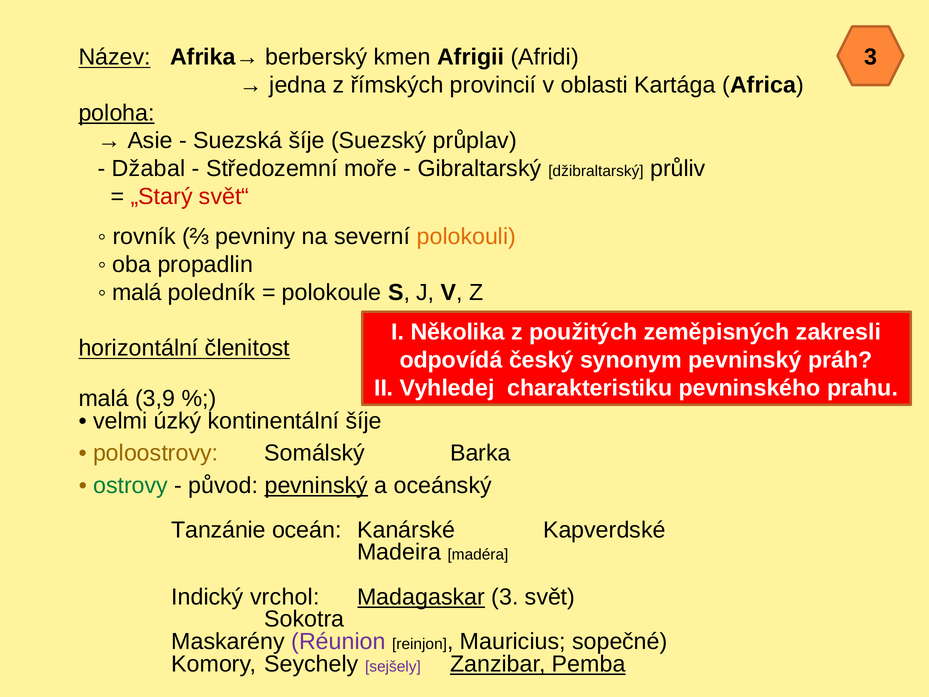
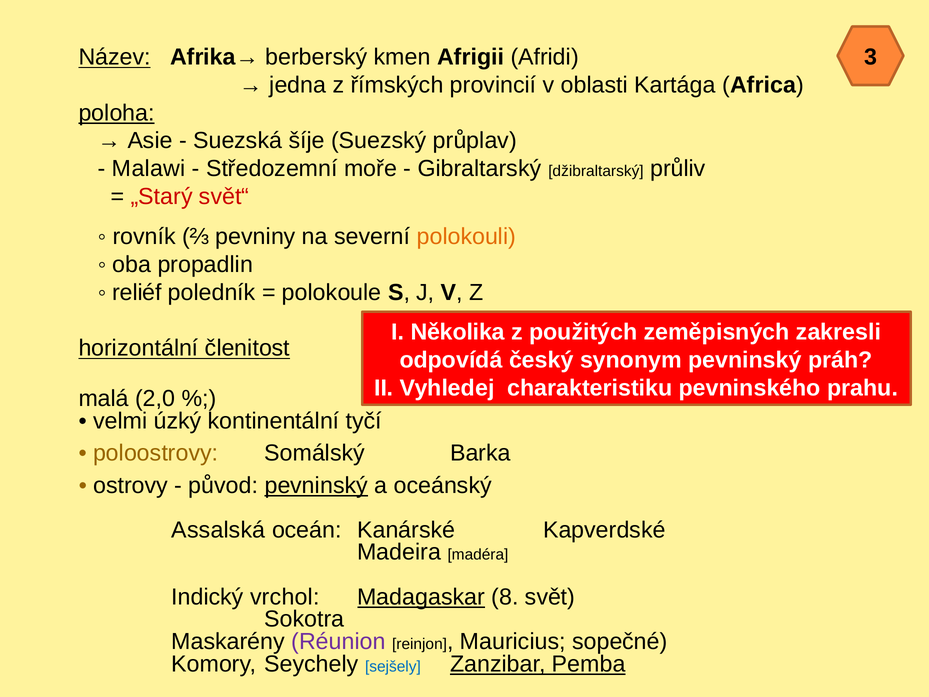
Džabal: Džabal -> Malawi
malá at (137, 292): malá -> reliéf
3,9: 3,9 -> 2,0
kontinentální šíje: šíje -> tyčí
ostrovy colour: green -> black
Tanzánie: Tanzánie -> Assalská
Madagaskar 3: 3 -> 8
sejšely colour: purple -> blue
